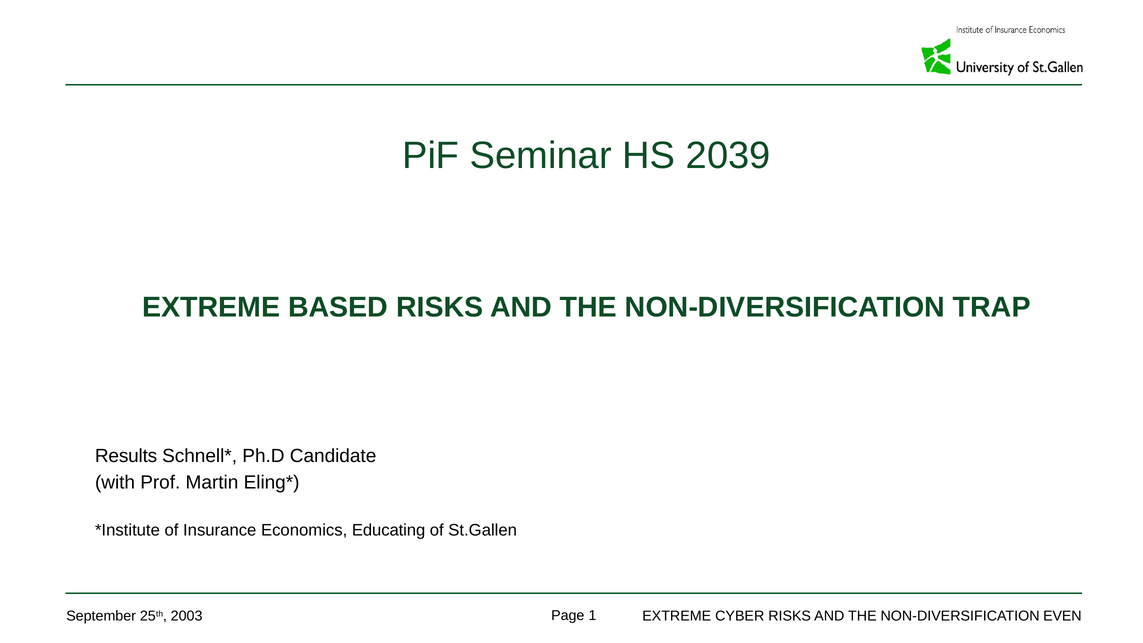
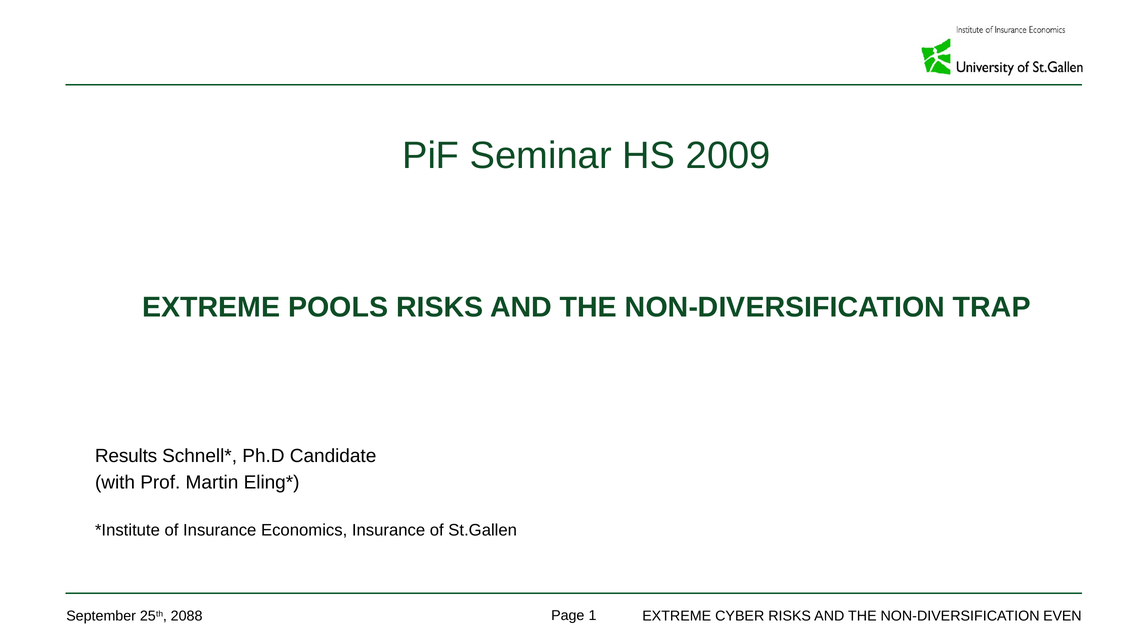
2039: 2039 -> 2009
BASED: BASED -> POOLS
Economics Educating: Educating -> Insurance
2003: 2003 -> 2088
